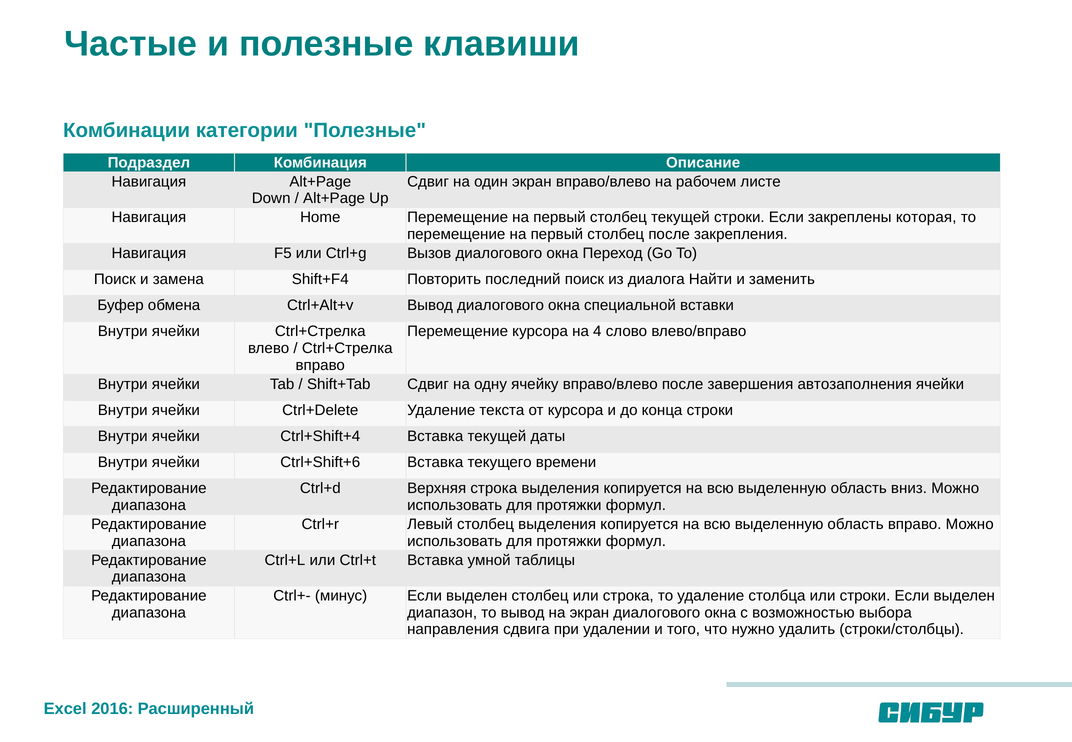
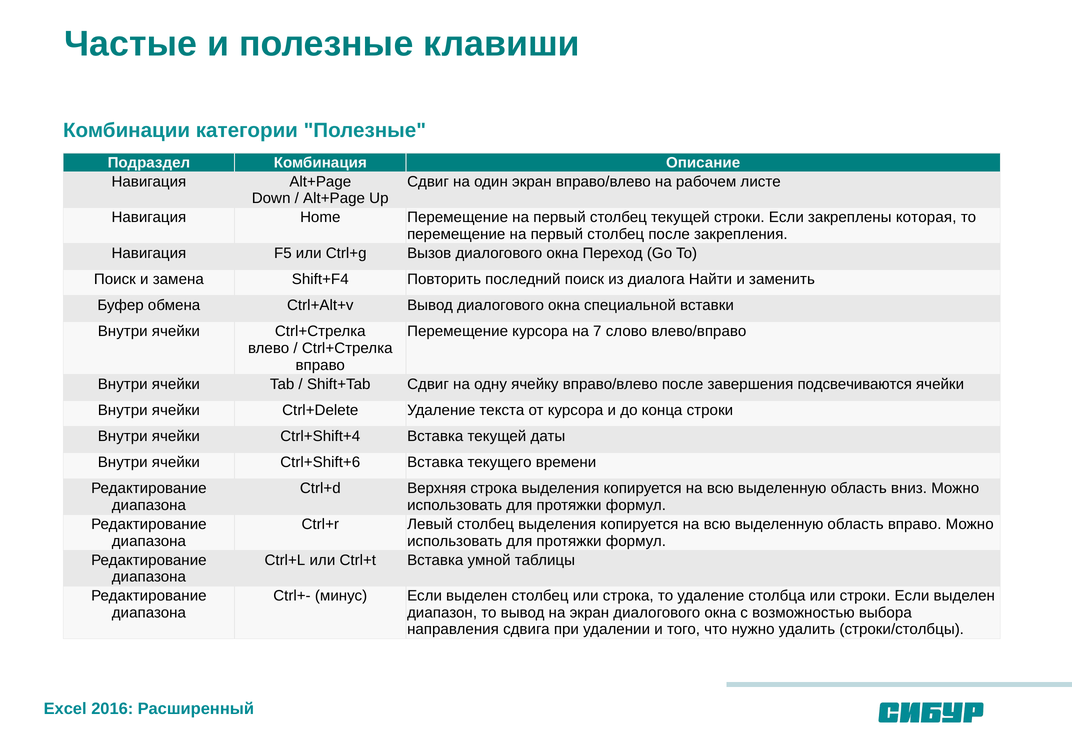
4: 4 -> 7
автозаполнения: автозаполнения -> подсвечиваются
